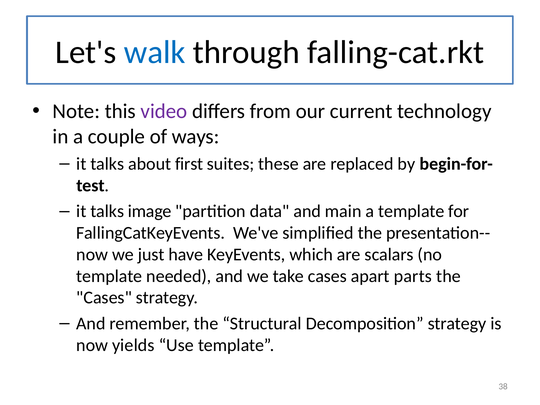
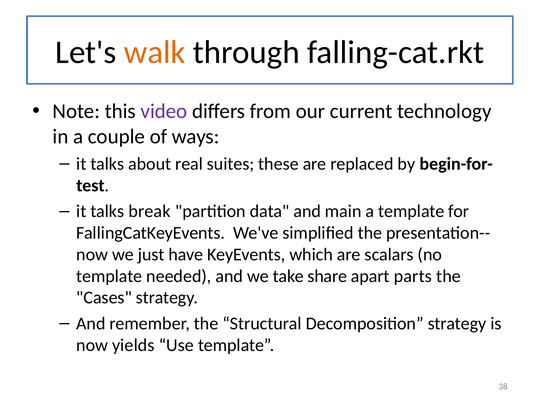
walk colour: blue -> orange
first: first -> real
image: image -> break
take cases: cases -> share
